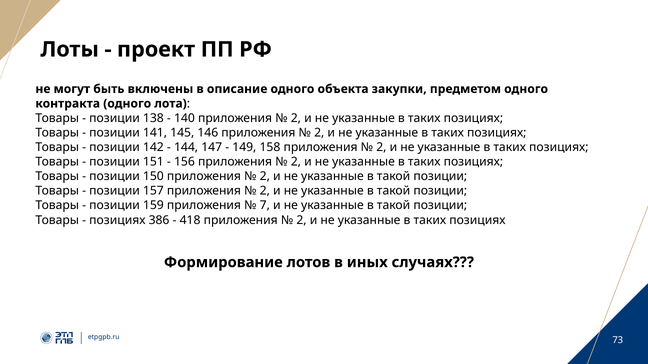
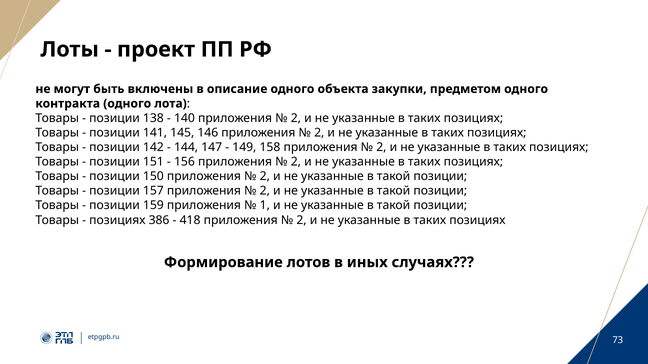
7: 7 -> 1
